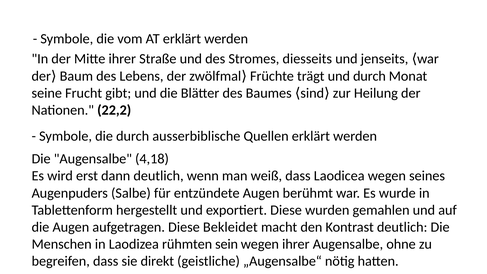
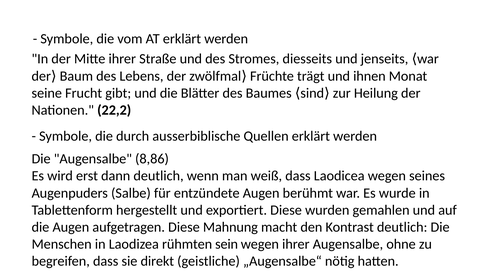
und durch: durch -> ihnen
4,18: 4,18 -> 8,86
Bekleidet: Bekleidet -> Mahnung
